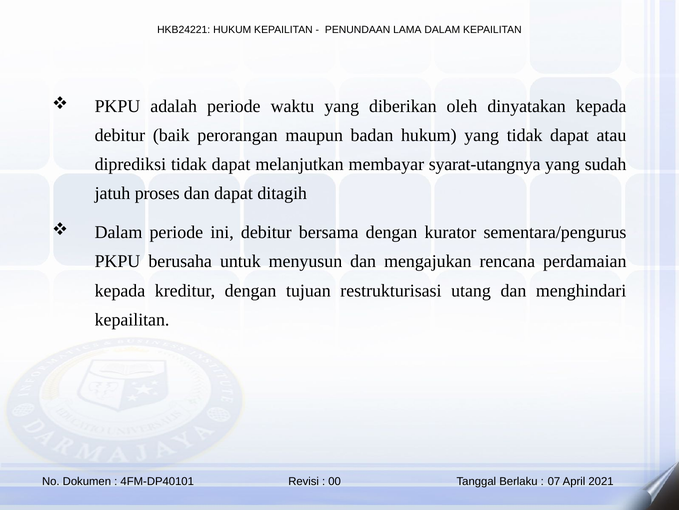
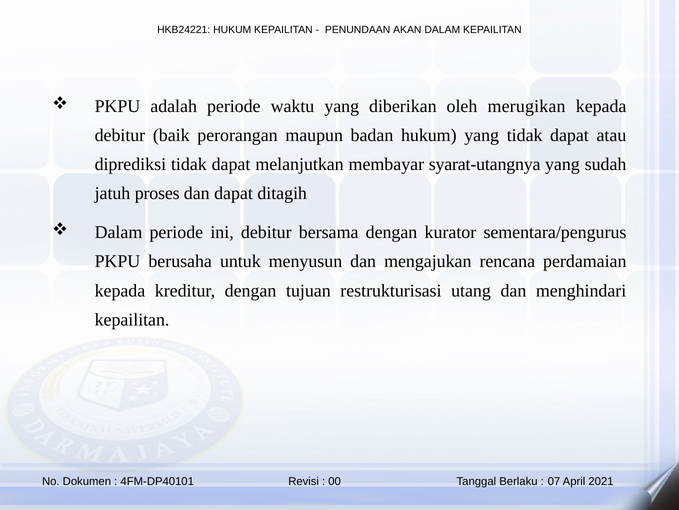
LAMA: LAMA -> AKAN
dinyatakan: dinyatakan -> merugikan
